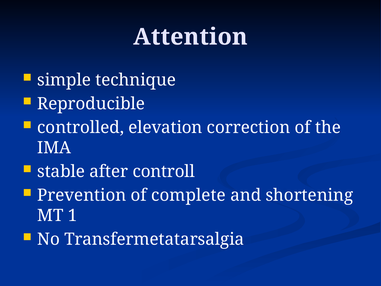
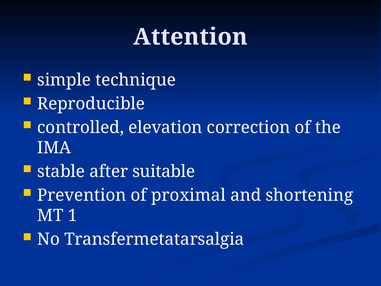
controll: controll -> suitable
complete: complete -> proximal
